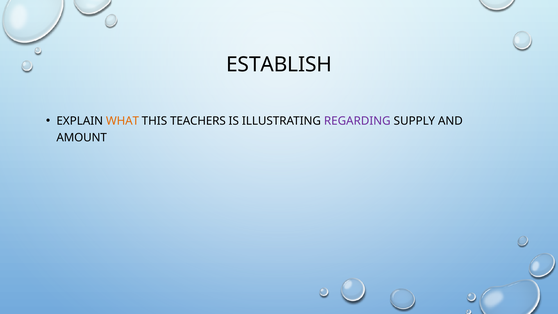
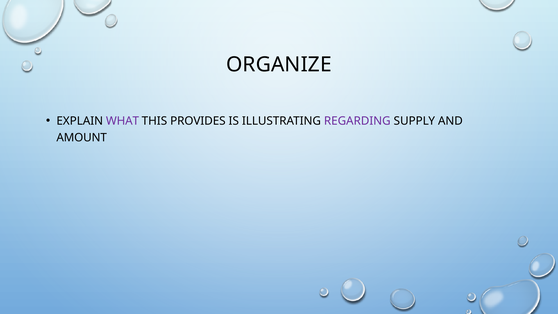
ESTABLISH: ESTABLISH -> ORGANIZE
WHAT colour: orange -> purple
TEACHERS: TEACHERS -> PROVIDES
